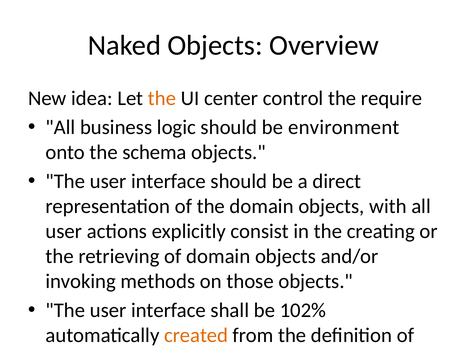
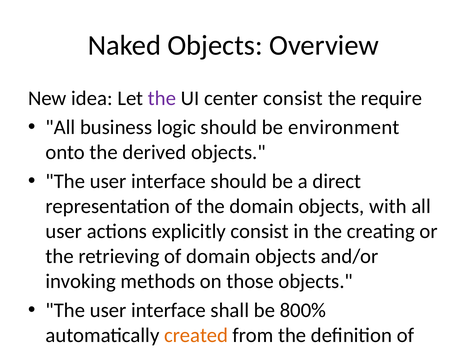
the at (162, 98) colour: orange -> purple
center control: control -> consist
schema: schema -> derived
102%: 102% -> 800%
